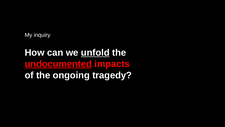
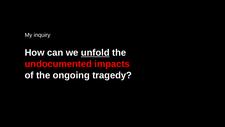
undocumented underline: present -> none
